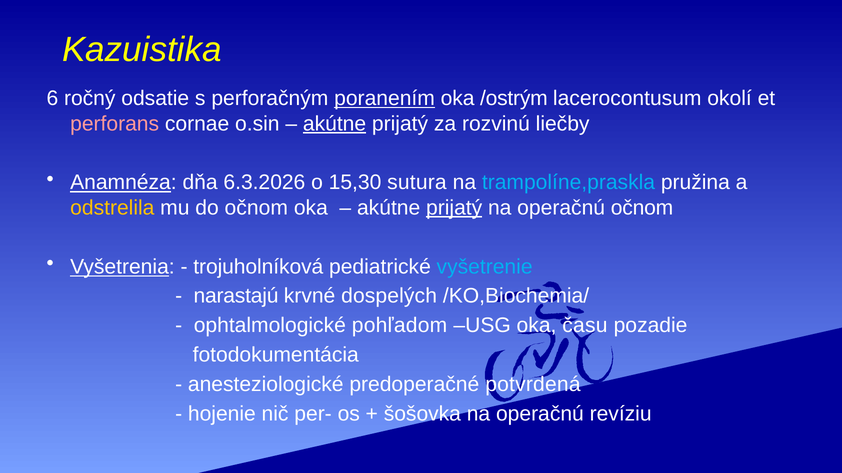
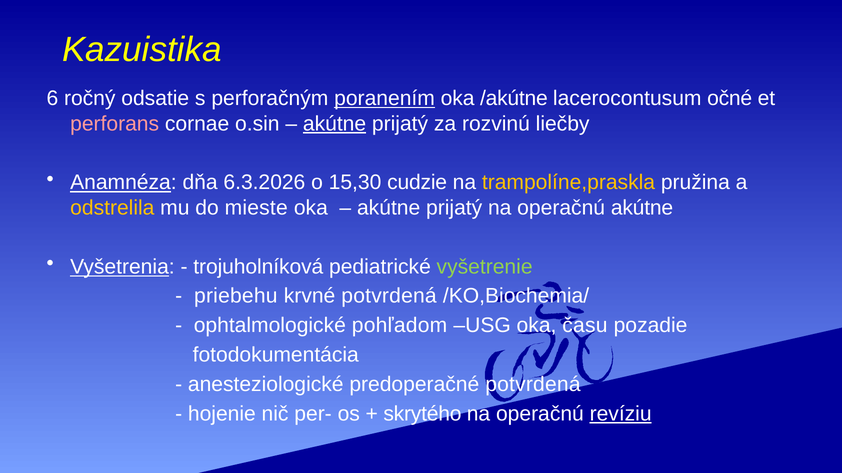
/ostrým: /ostrým -> /akútne
okolí: okolí -> očné
sutura: sutura -> cudzie
trampolíne,praskla colour: light blue -> yellow
do očnom: očnom -> mieste
prijatý at (454, 208) underline: present -> none
operačnú očnom: očnom -> akútne
vyšetrenie colour: light blue -> light green
narastajú: narastajú -> priebehu
krvné dospelých: dospelých -> potvrdená
šošovka: šošovka -> skrytého
revíziu underline: none -> present
